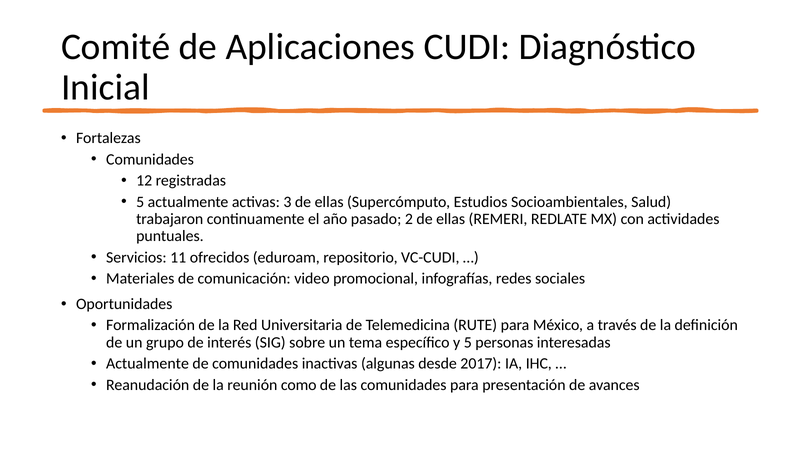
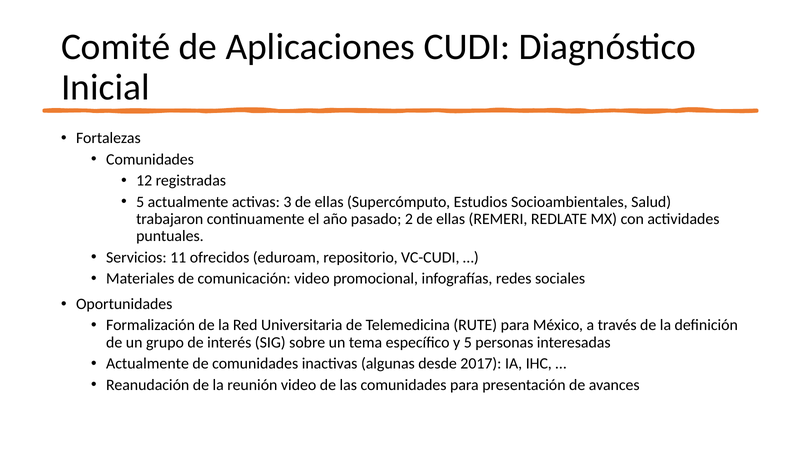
reunión como: como -> video
